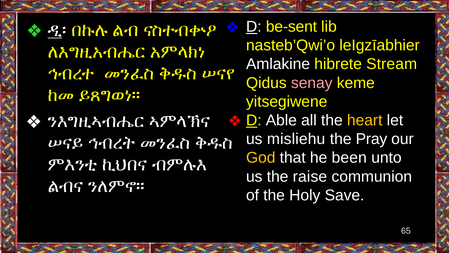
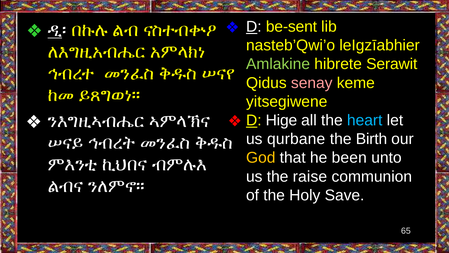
Amlakine colour: white -> light green
Stream: Stream -> Serawit
Able: Able -> Hige
heart colour: yellow -> light blue
misliehu: misliehu -> qurbane
Pray: Pray -> Birth
